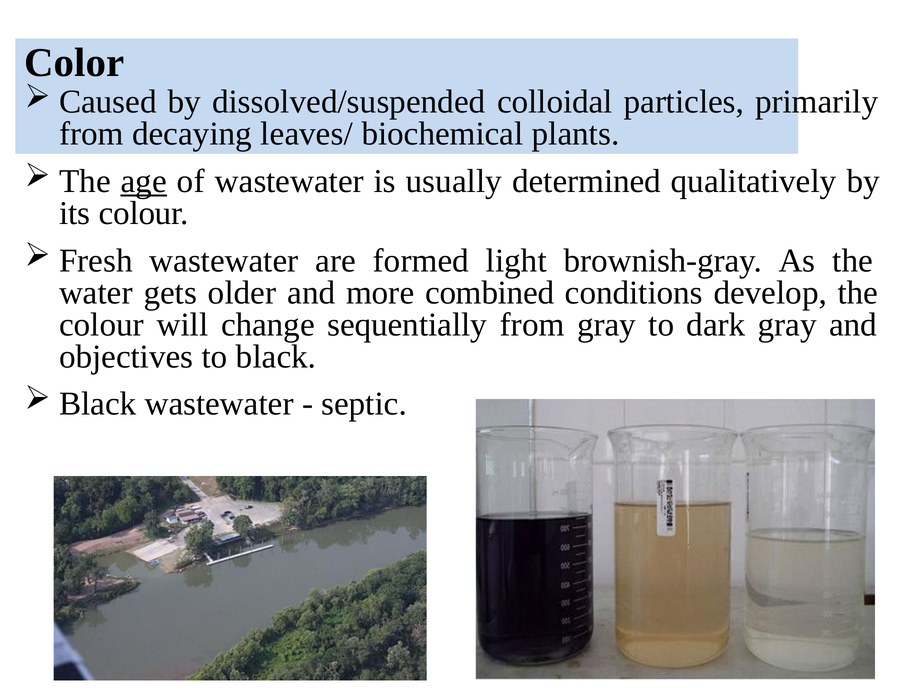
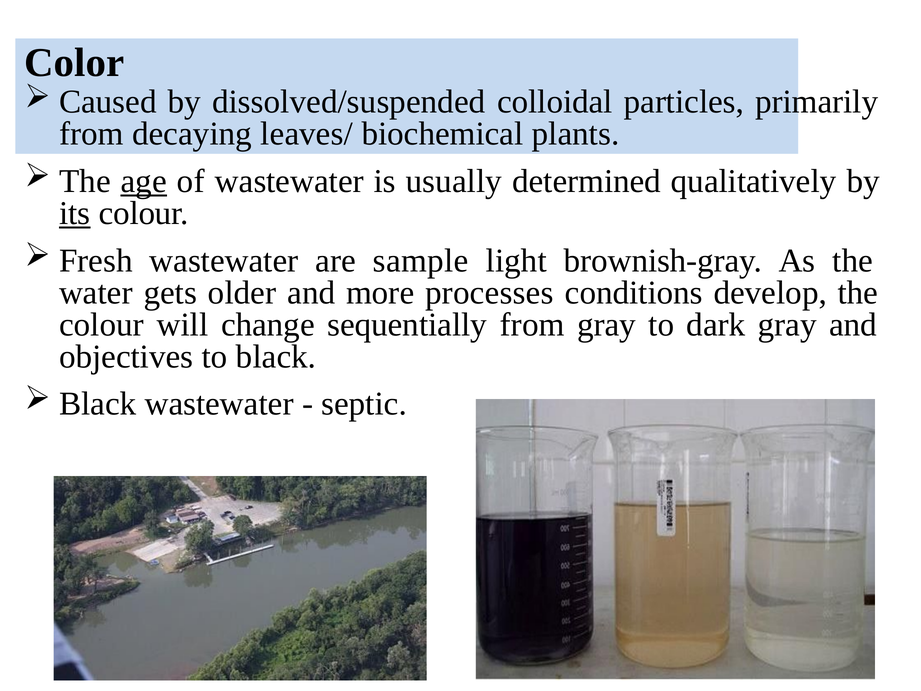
its underline: none -> present
formed: formed -> sample
combined: combined -> processes
